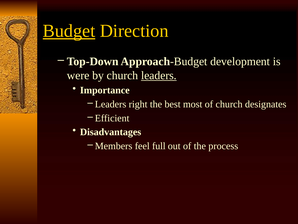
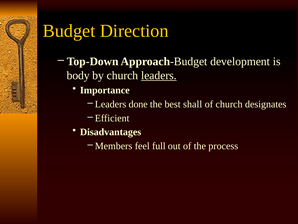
Budget underline: present -> none
were: were -> body
right: right -> done
most: most -> shall
